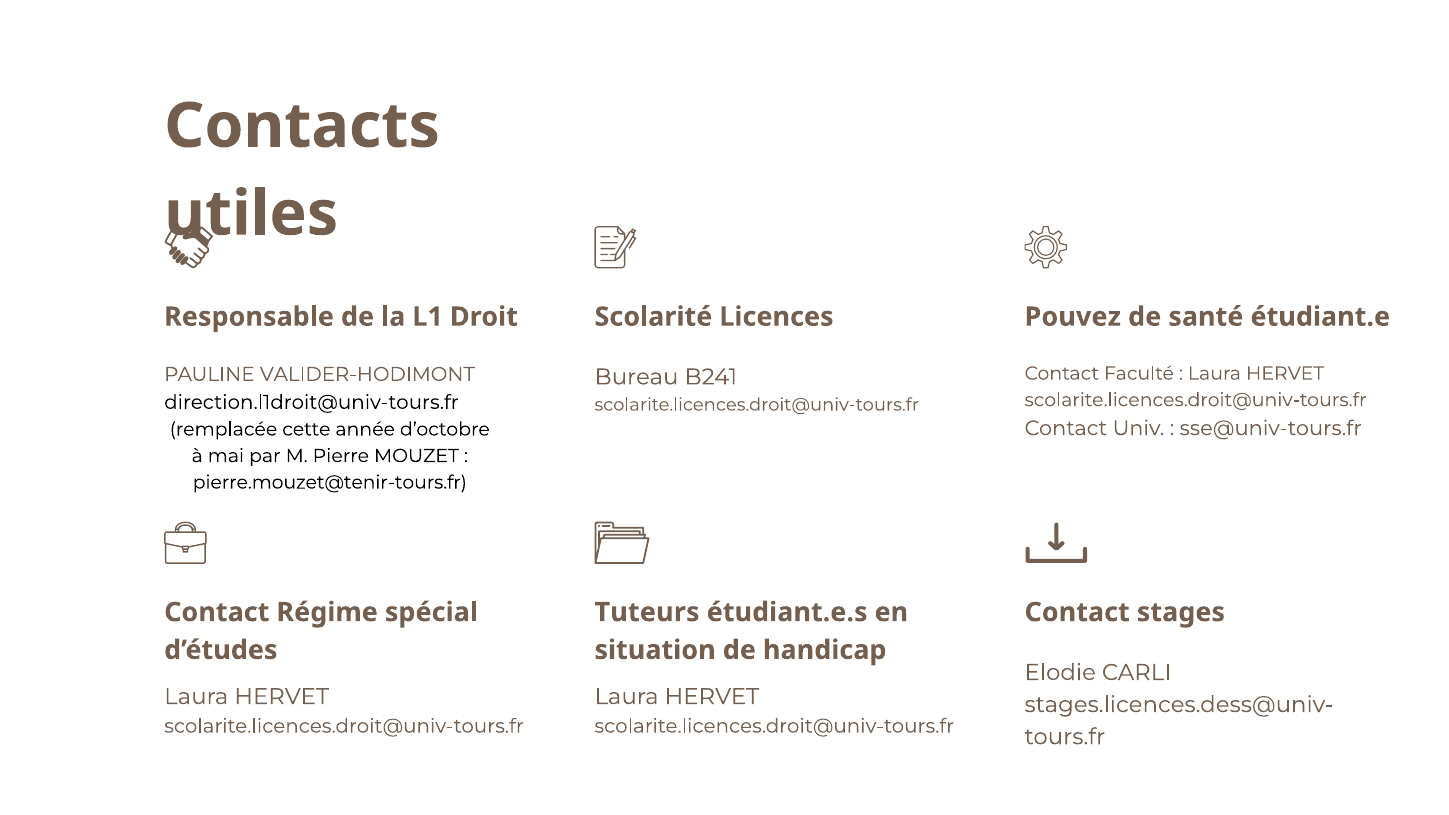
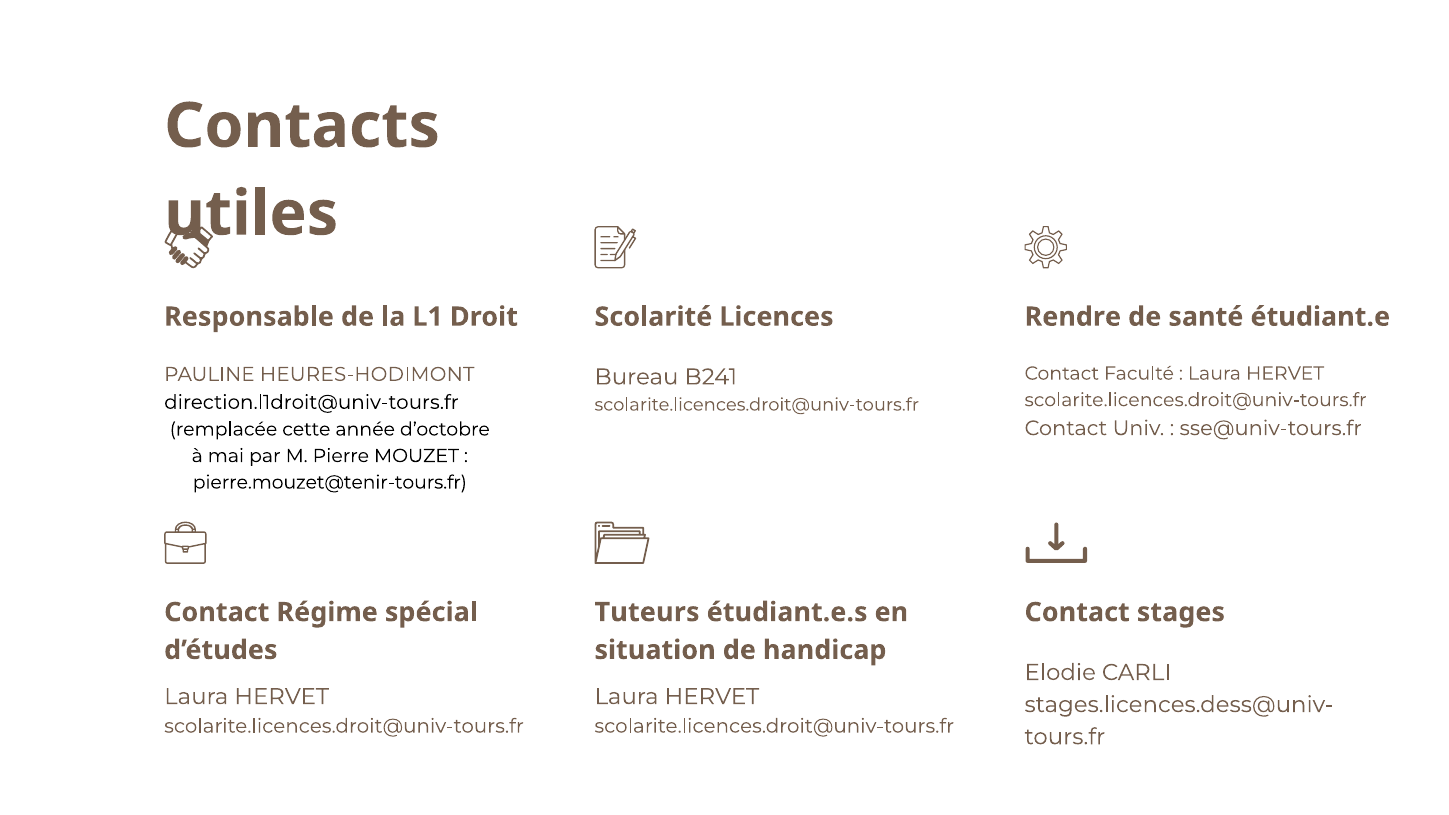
Pouvez: Pouvez -> Rendre
VALIDER-HODIMONT: VALIDER-HODIMONT -> HEURES-HODIMONT
